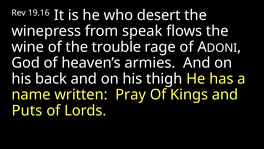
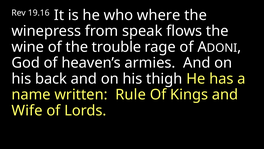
desert: desert -> where
Pray: Pray -> Rule
Puts: Puts -> Wife
